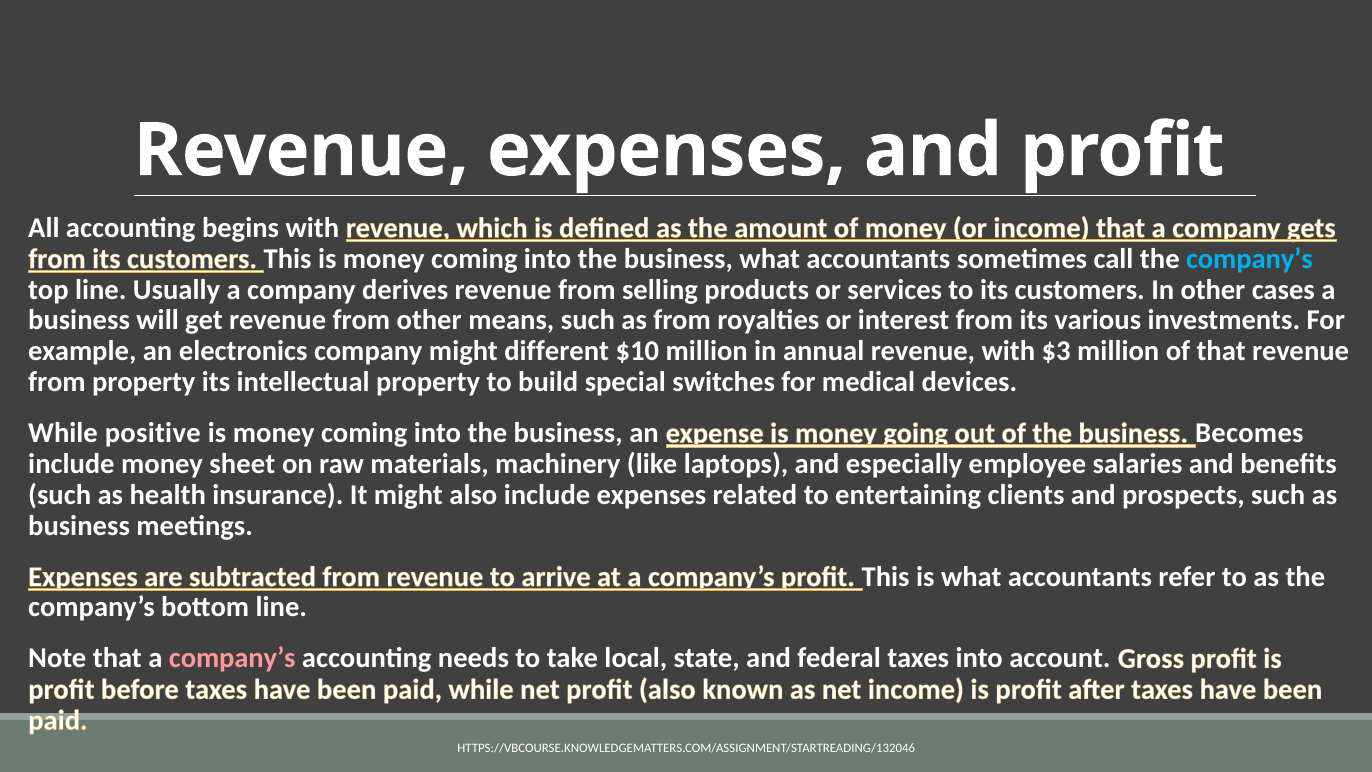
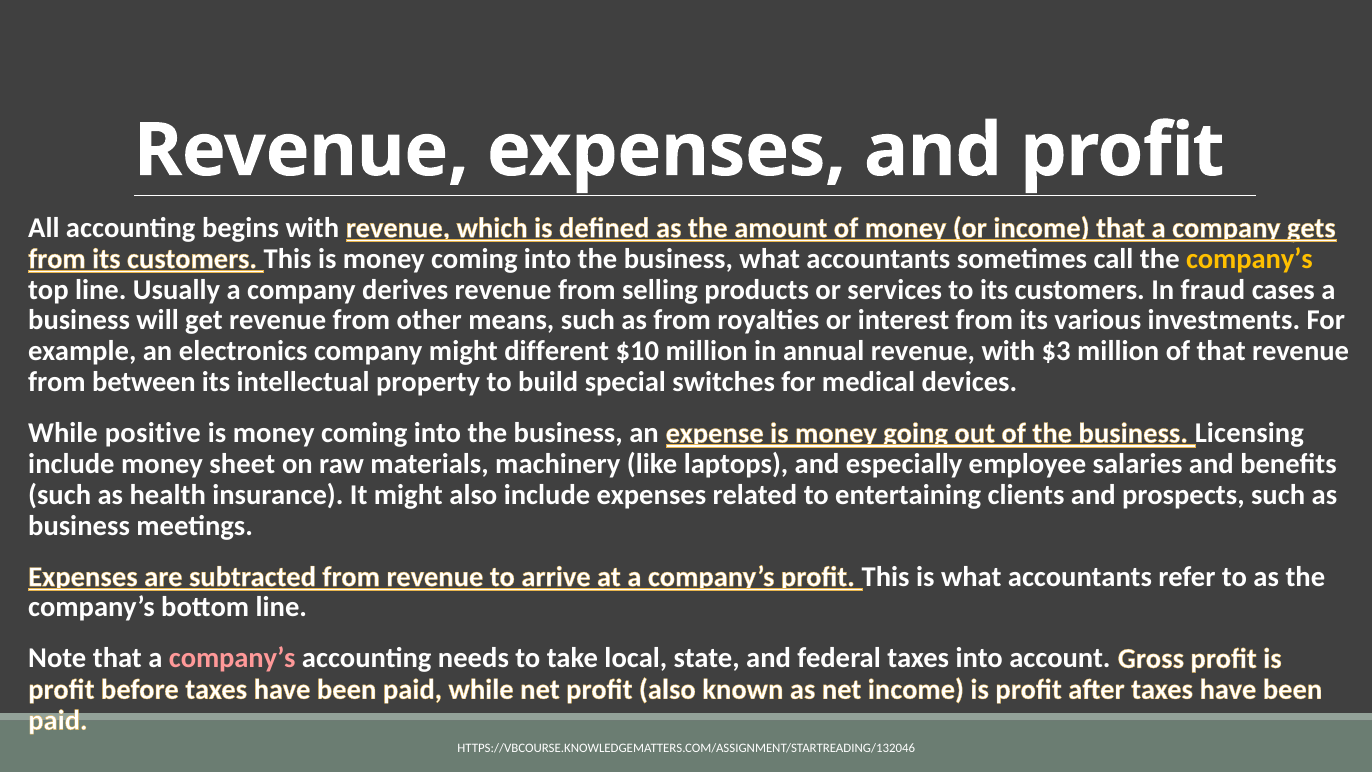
company’s at (1249, 259) colour: light blue -> yellow
In other: other -> fraud
from property: property -> between
Becomes: Becomes -> Licensing
